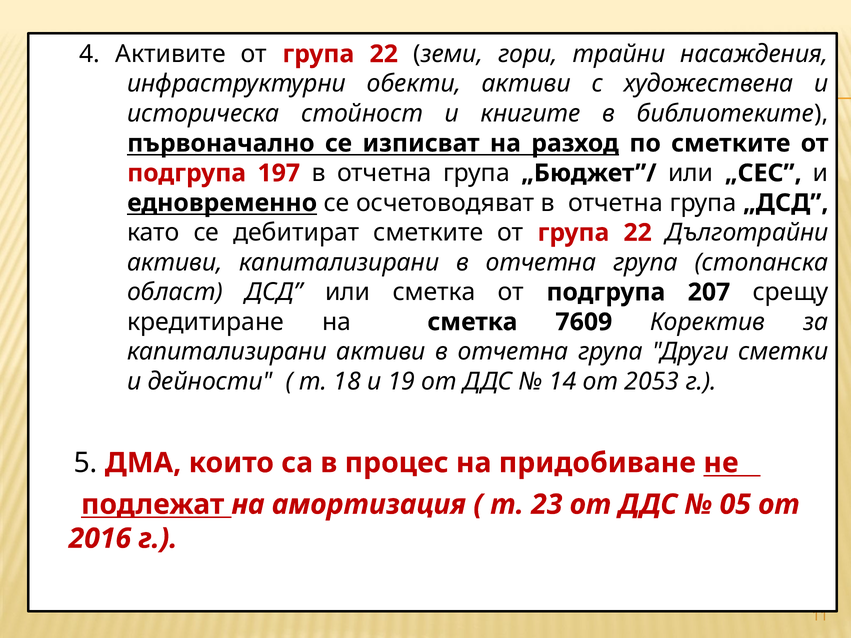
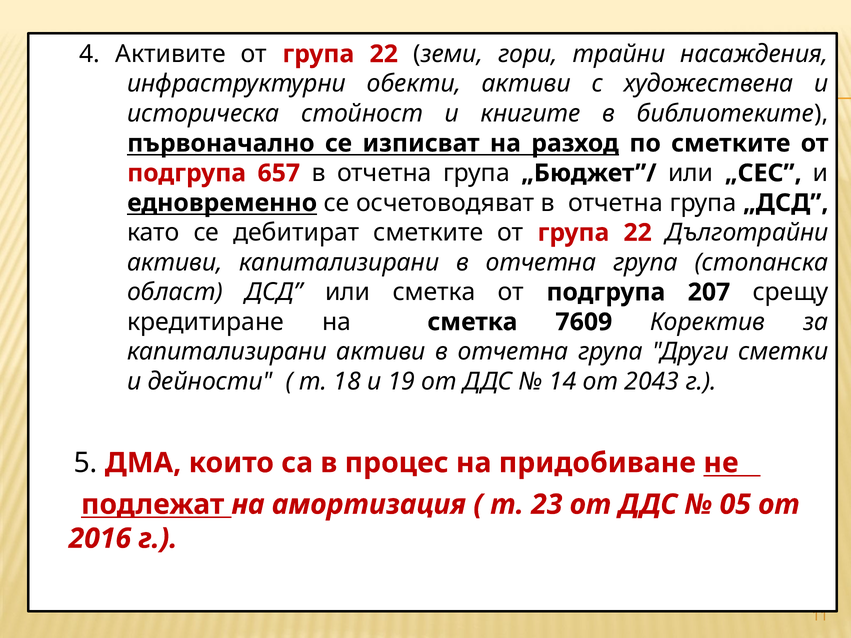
197: 197 -> 657
2053: 2053 -> 2043
